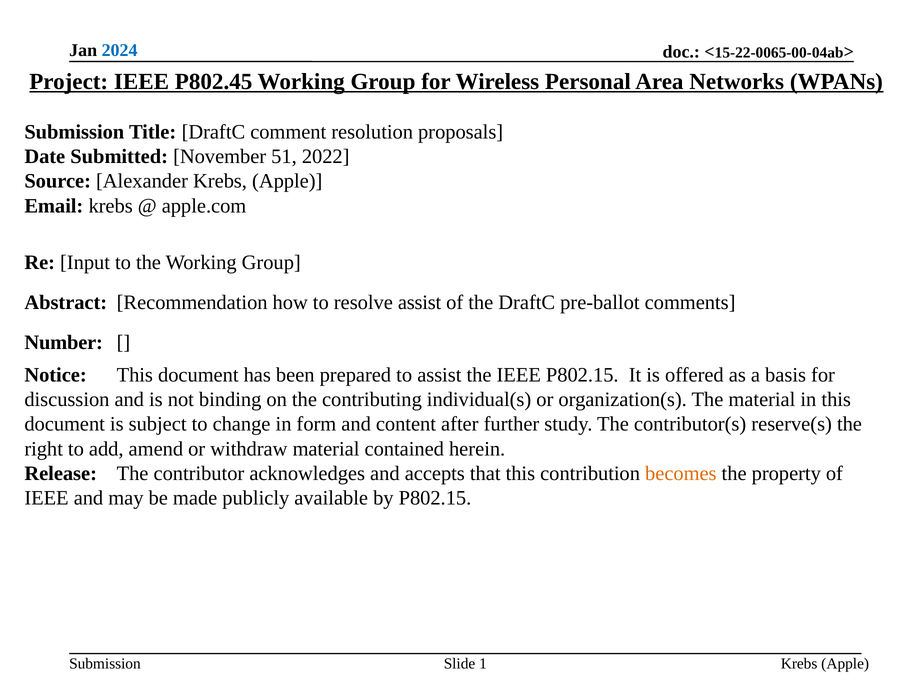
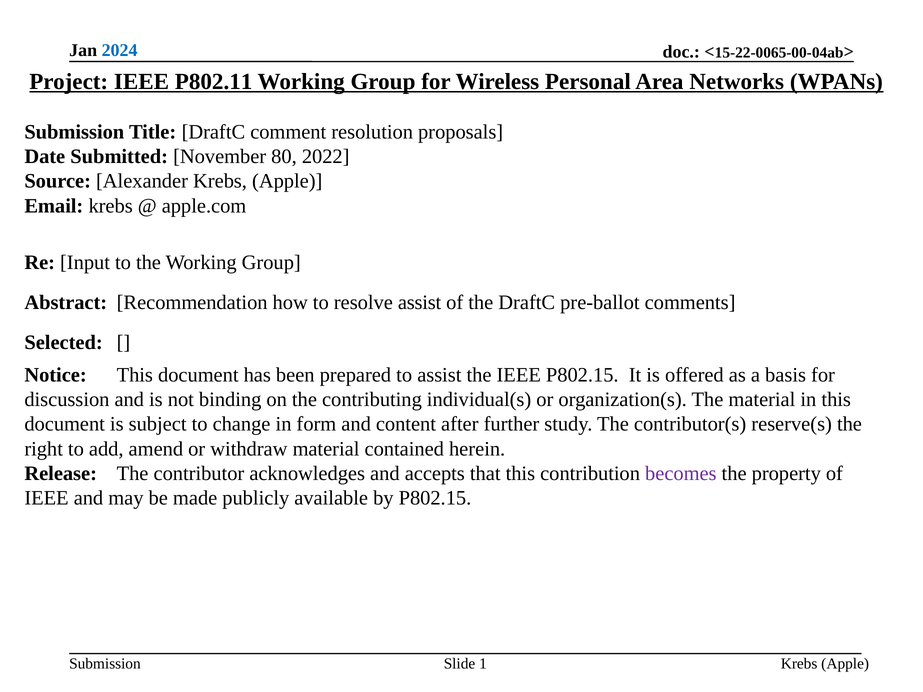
P802.45: P802.45 -> P802.11
51: 51 -> 80
Number: Number -> Selected
becomes colour: orange -> purple
